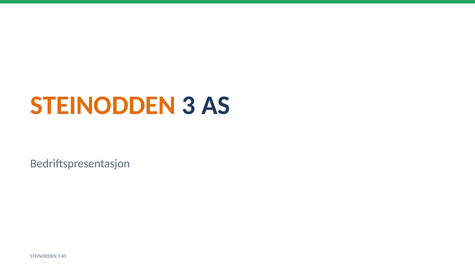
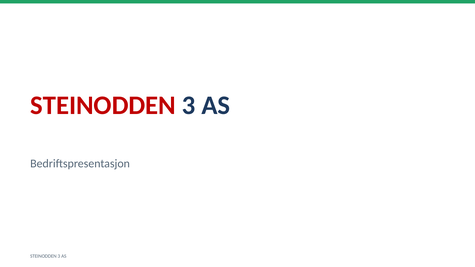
STEINODDEN at (103, 105) colour: orange -> red
